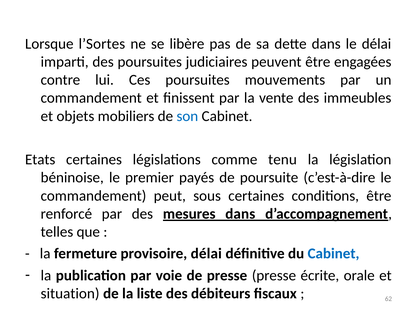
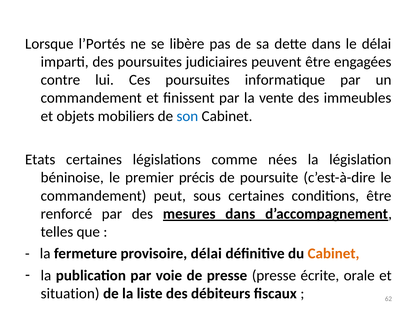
l’Sortes: l’Sortes -> l’Portés
mouvements: mouvements -> informatique
tenu: tenu -> nées
payés: payés -> précis
Cabinet at (334, 253) colour: blue -> orange
